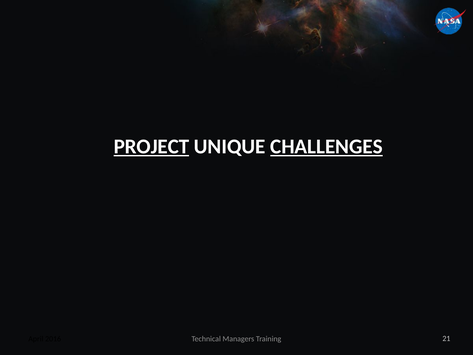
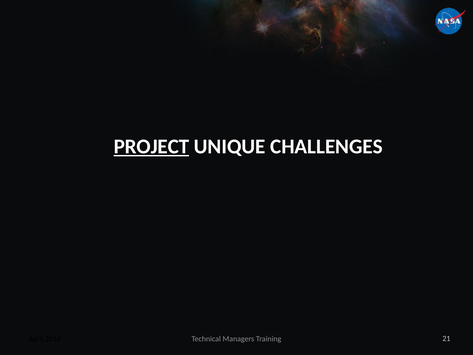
CHALLENGES underline: present -> none
